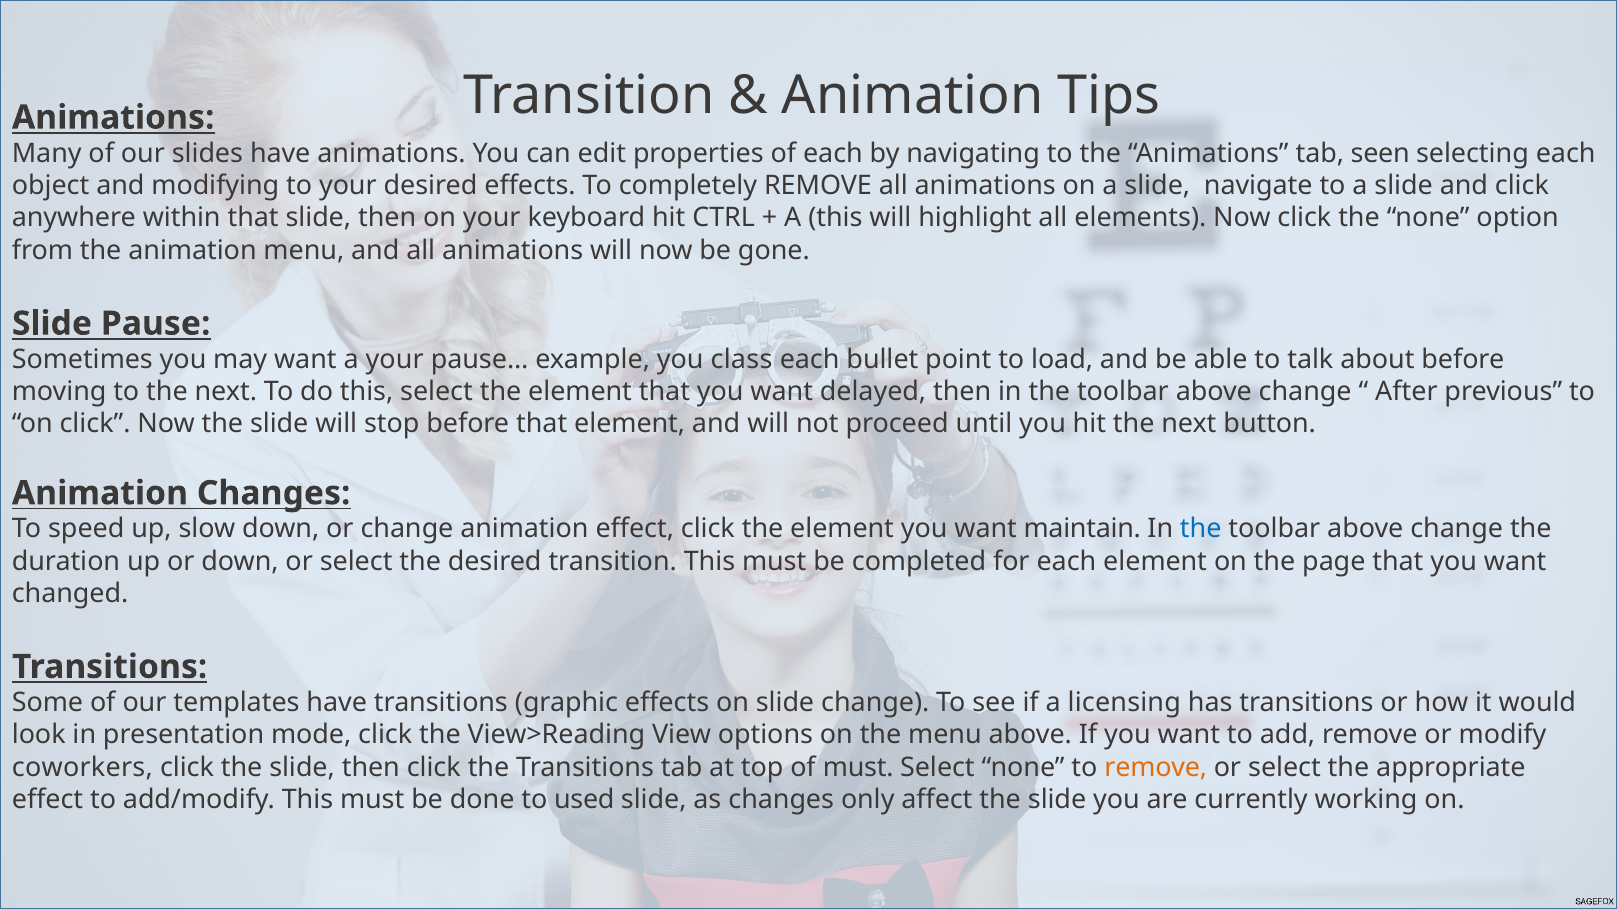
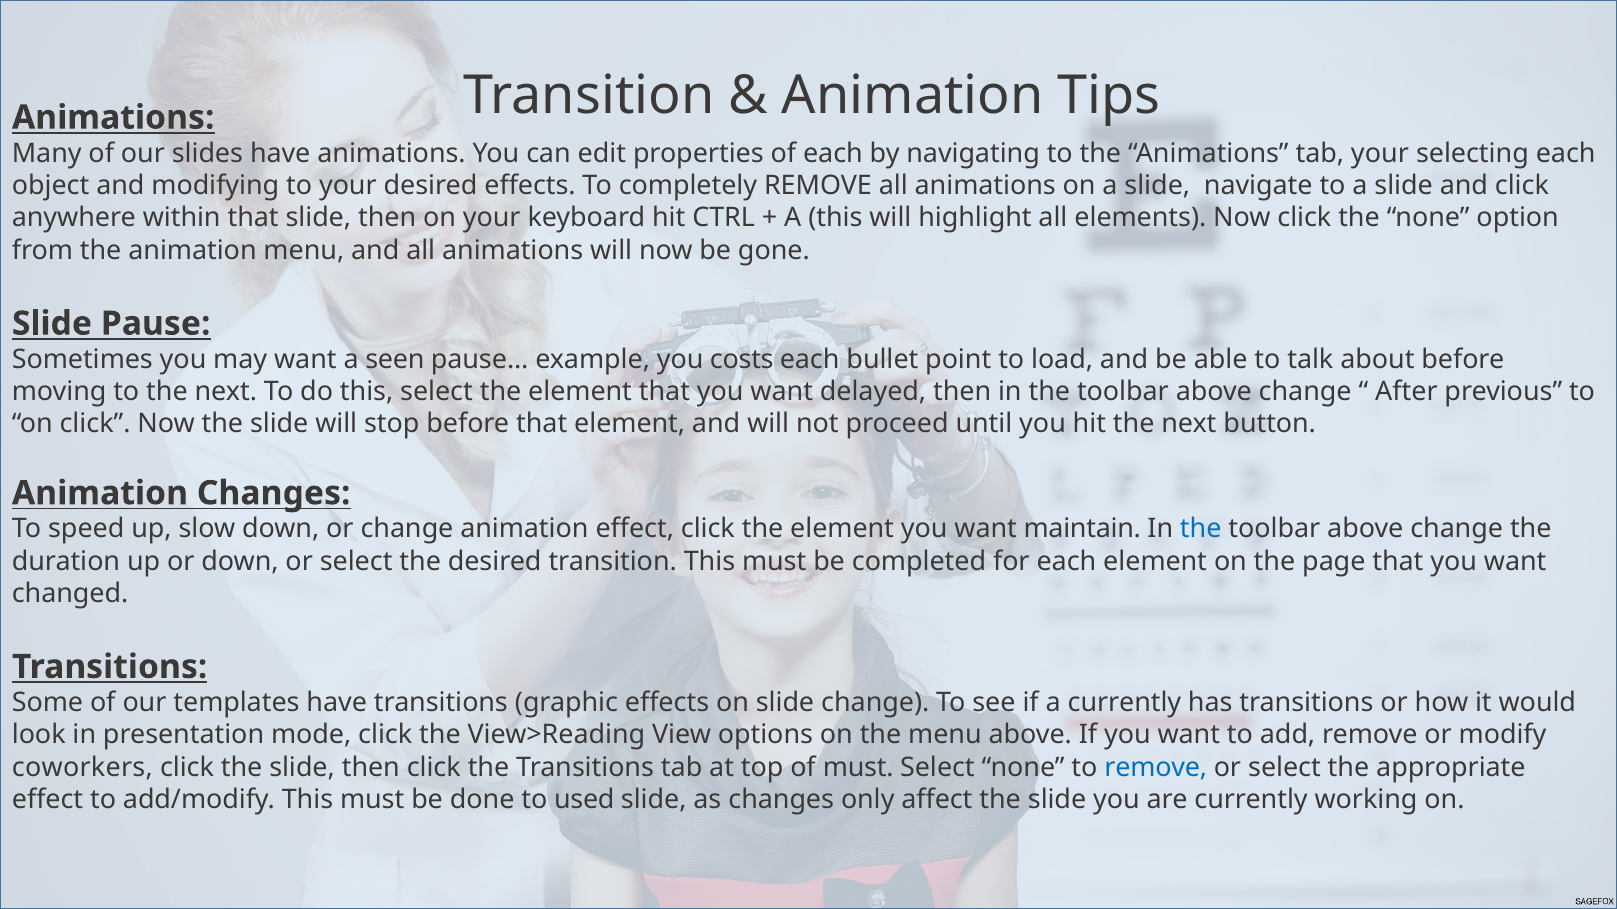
tab seen: seen -> your
a your: your -> seen
class: class -> costs
a licensing: licensing -> currently
remove at (1156, 768) colour: orange -> blue
